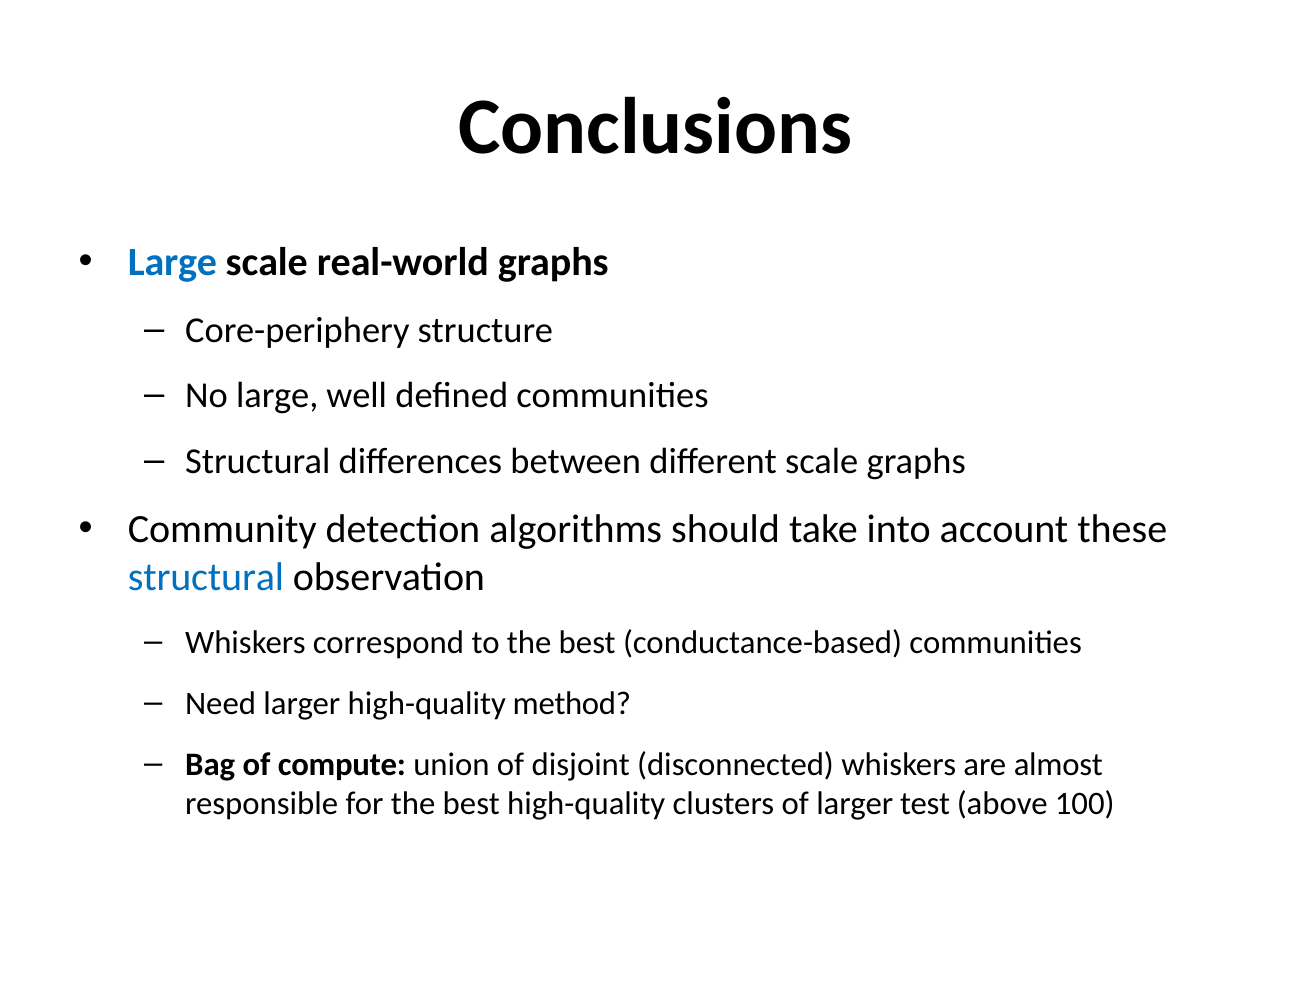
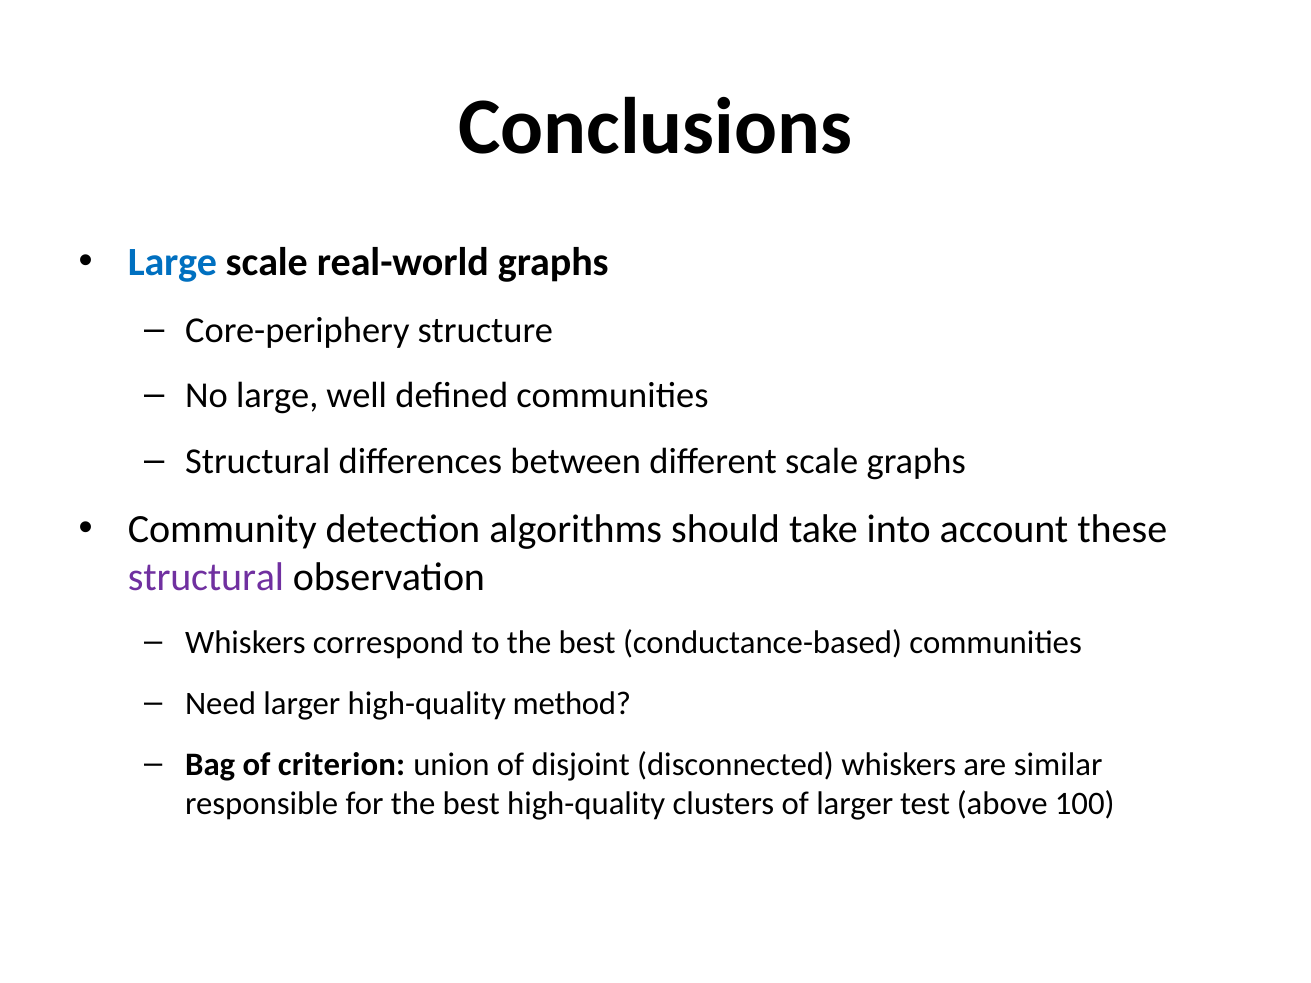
structural at (206, 577) colour: blue -> purple
compute: compute -> criterion
almost: almost -> similar
